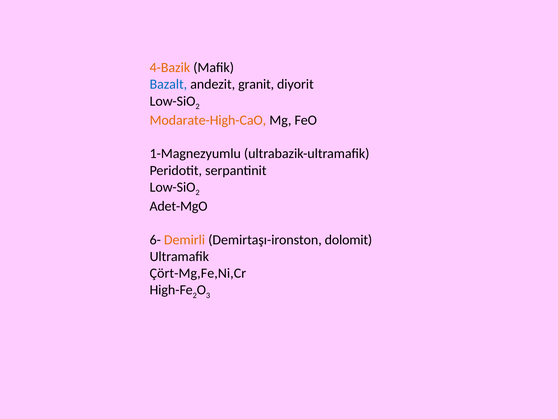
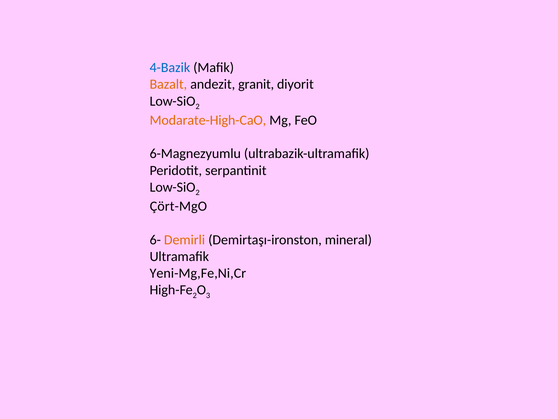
4-Bazik colour: orange -> blue
Bazalt colour: blue -> orange
1-Magnezyumlu: 1-Magnezyumlu -> 6-Magnezyumlu
Adet-MgO: Adet-MgO -> Çört-MgO
dolomit: dolomit -> mineral
Çört-Mg,Fe,Ni,Cr: Çört-Mg,Fe,Ni,Cr -> Yeni-Mg,Fe,Ni,Cr
